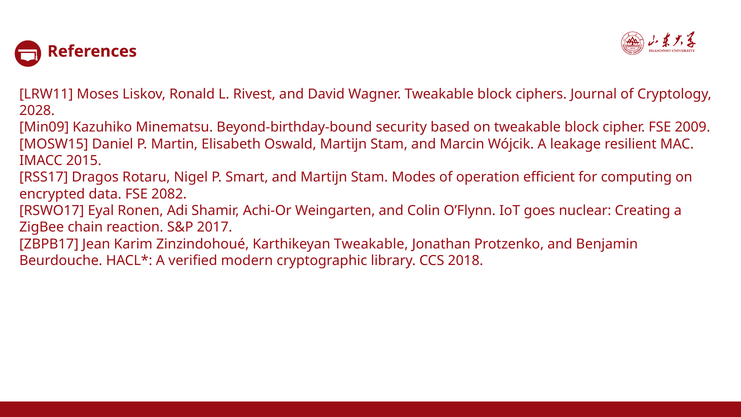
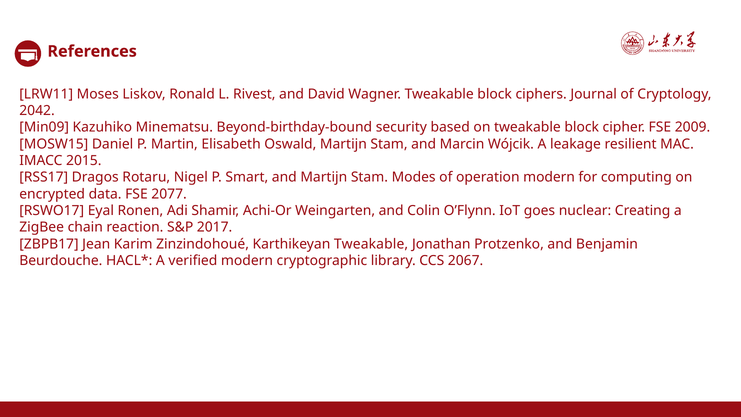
2028: 2028 -> 2042
operation efficient: efficient -> modern
2082: 2082 -> 2077
2018: 2018 -> 2067
